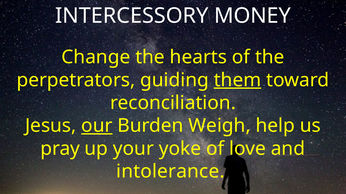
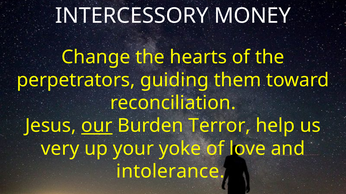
them underline: present -> none
Weigh: Weigh -> Terror
pray: pray -> very
